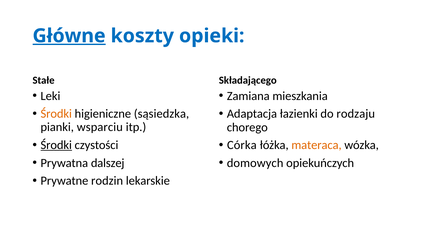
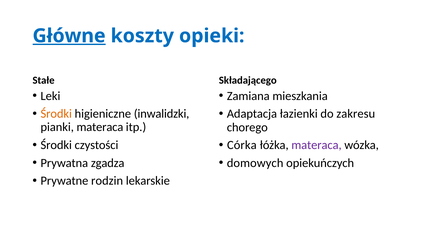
sąsiedzka: sąsiedzka -> inwalidzki
rodzaju: rodzaju -> zakresu
pianki wsparciu: wsparciu -> materaca
Środki at (56, 145) underline: present -> none
materaca at (316, 145) colour: orange -> purple
dalszej: dalszej -> zgadza
